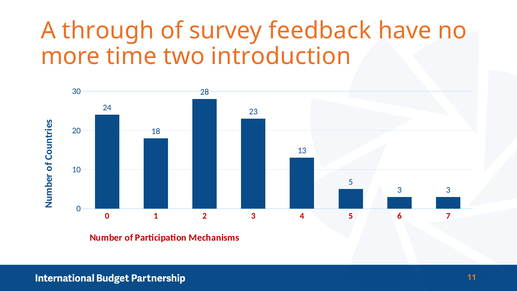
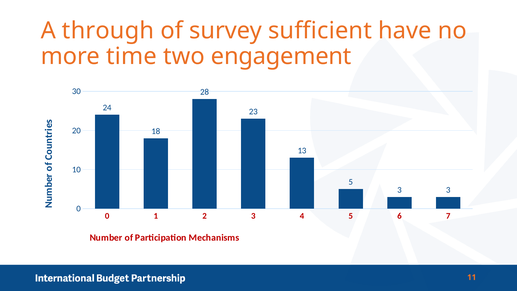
feedback: feedback -> sufficient
introduction: introduction -> engagement
